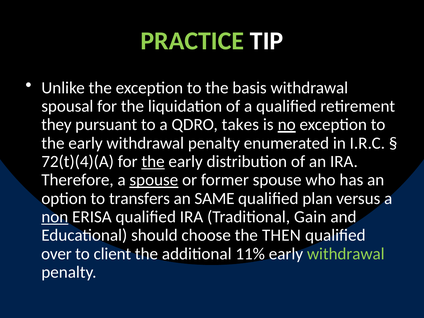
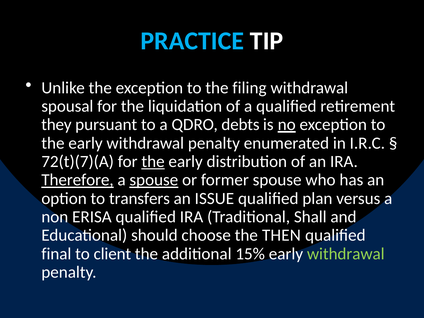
PRACTICE colour: light green -> light blue
basis: basis -> filing
takes: takes -> debts
72(t)(4)(A: 72(t)(4)(A -> 72(t)(7)(A
Therefore underline: none -> present
SAME: SAME -> ISSUE
non underline: present -> none
Gain: Gain -> Shall
over: over -> final
11%: 11% -> 15%
